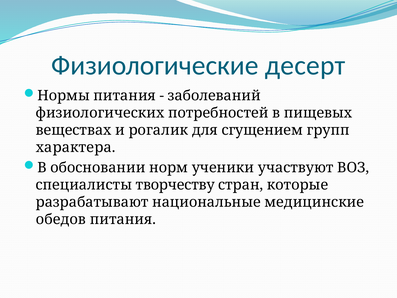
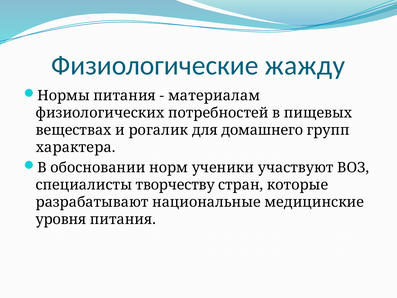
десерт: десерт -> жажду
заболеваний: заболеваний -> материалам
сгущением: сгущением -> домашнего
обедов: обедов -> уровня
